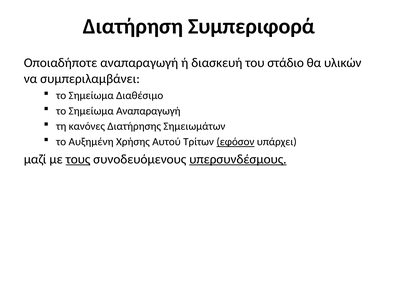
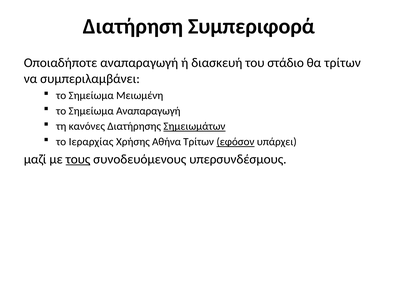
θα υλικών: υλικών -> τρίτων
Διαθέσιμο: Διαθέσιμο -> Μειωμένη
Σημειωμάτων underline: none -> present
Αυξημένη: Αυξημένη -> Ιεραρχίας
Αυτού: Αυτού -> Αθήνα
υπερσυνδέσμους underline: present -> none
